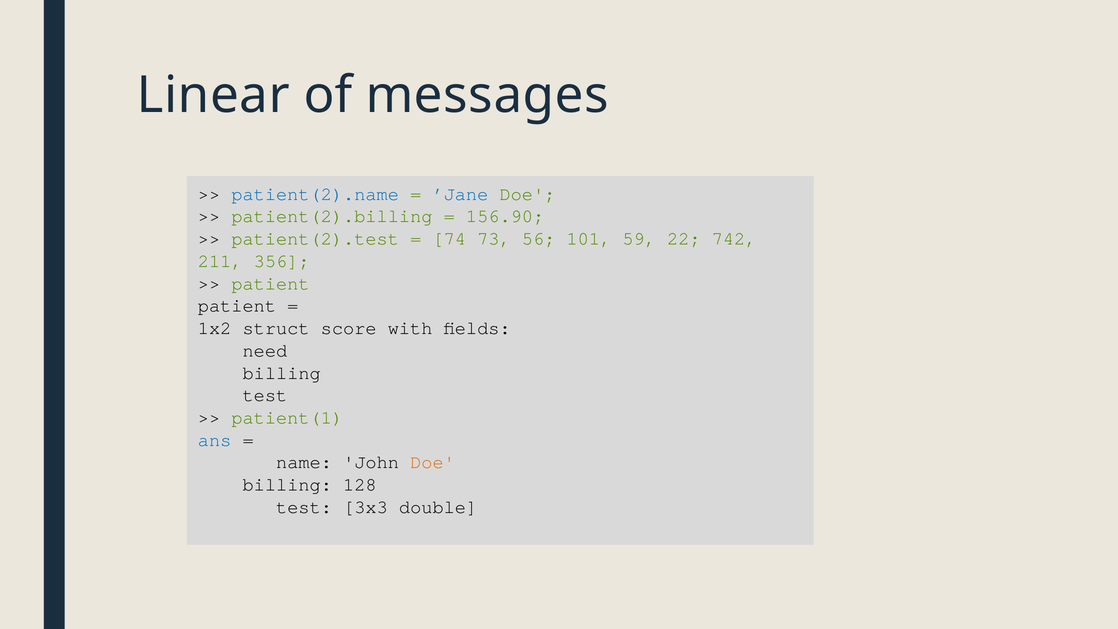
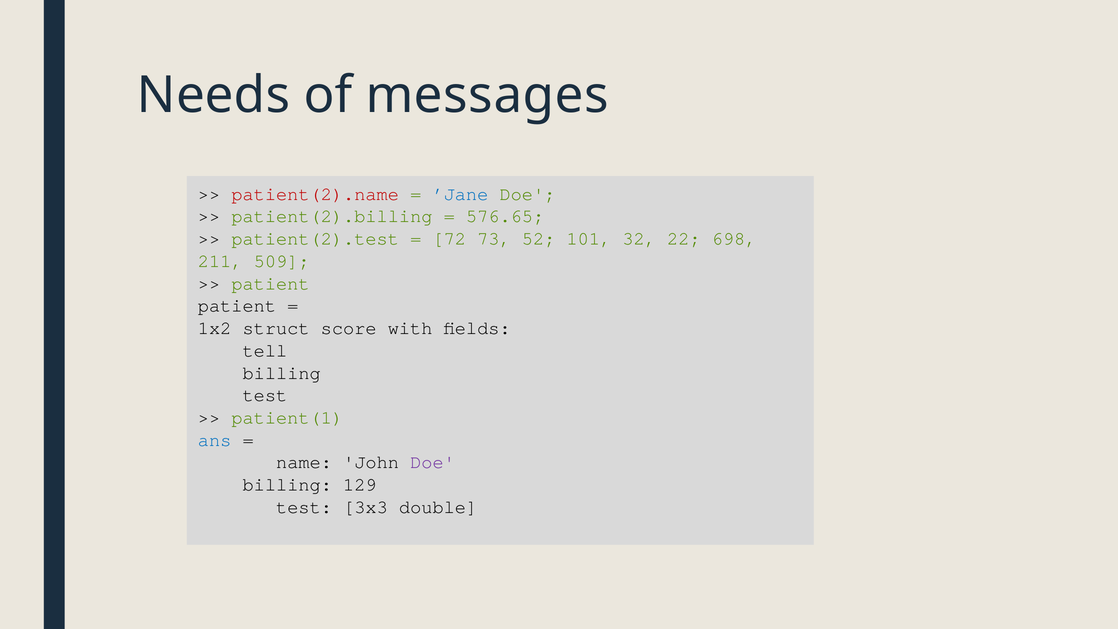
Linear: Linear -> Needs
patient(2).name colour: blue -> red
156.90: 156.90 -> 576.65
74: 74 -> 72
56: 56 -> 52
59: 59 -> 32
742: 742 -> 698
356: 356 -> 509
need: need -> tell
Doe at (433, 462) colour: orange -> purple
128: 128 -> 129
